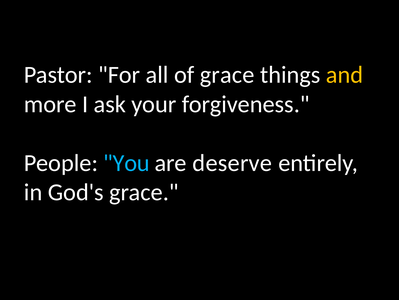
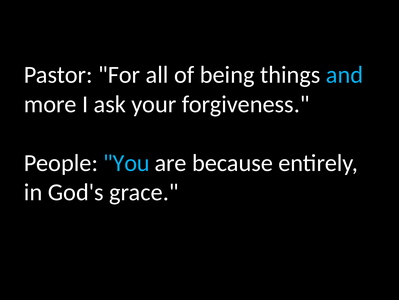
of grace: grace -> being
and colour: yellow -> light blue
deserve: deserve -> because
